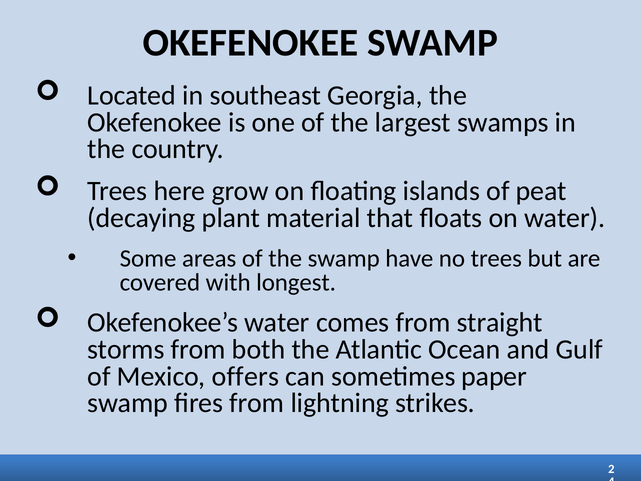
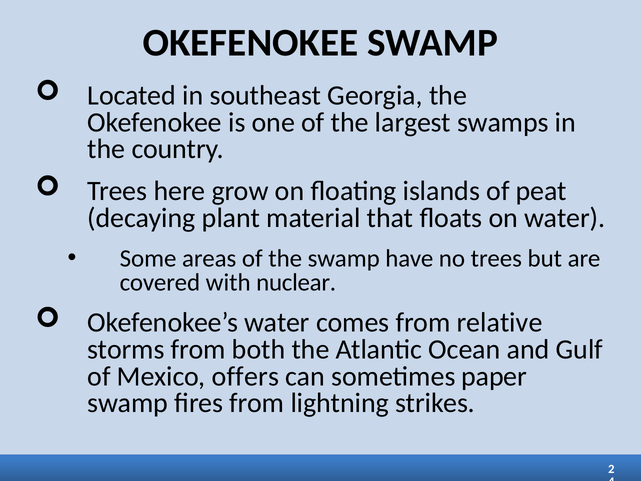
longest: longest -> nuclear
straight: straight -> relative
